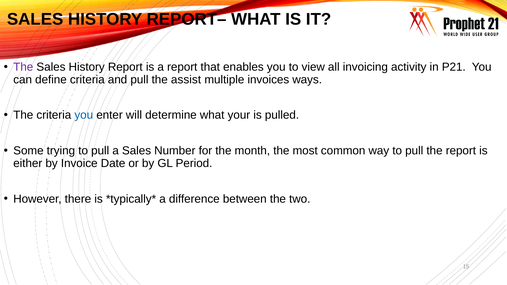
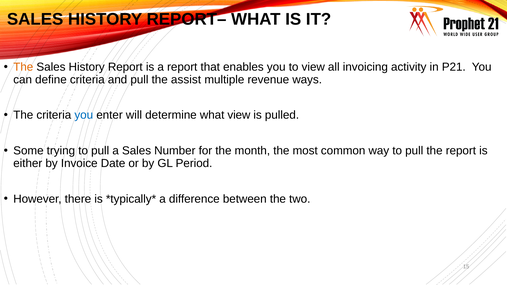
The at (23, 67) colour: purple -> orange
invoices: invoices -> revenue
what your: your -> view
